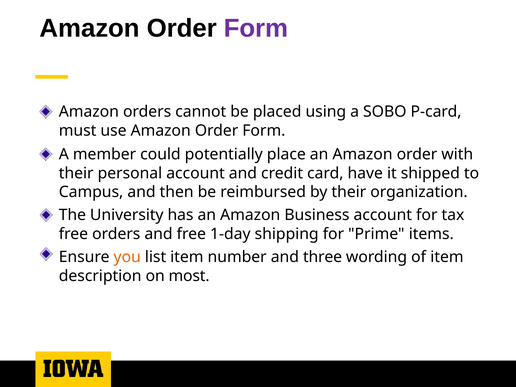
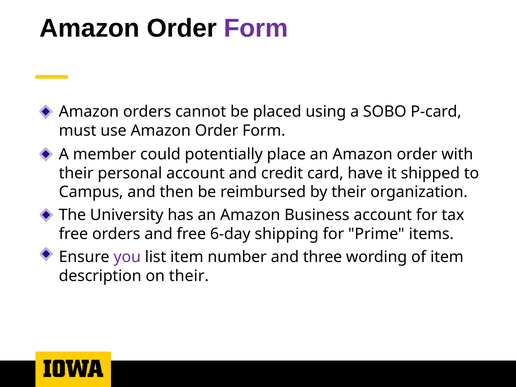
1-day: 1-day -> 6-day
you colour: orange -> purple
on most: most -> their
